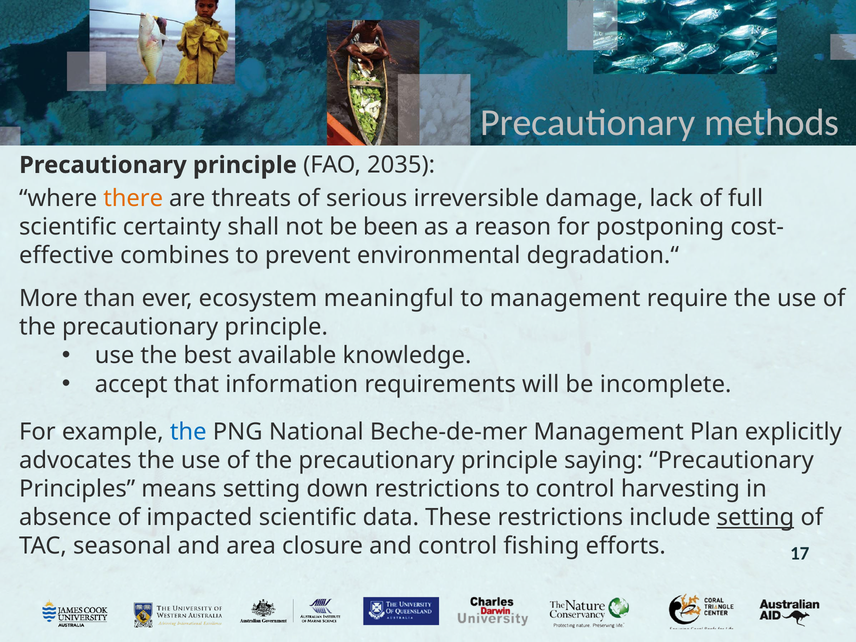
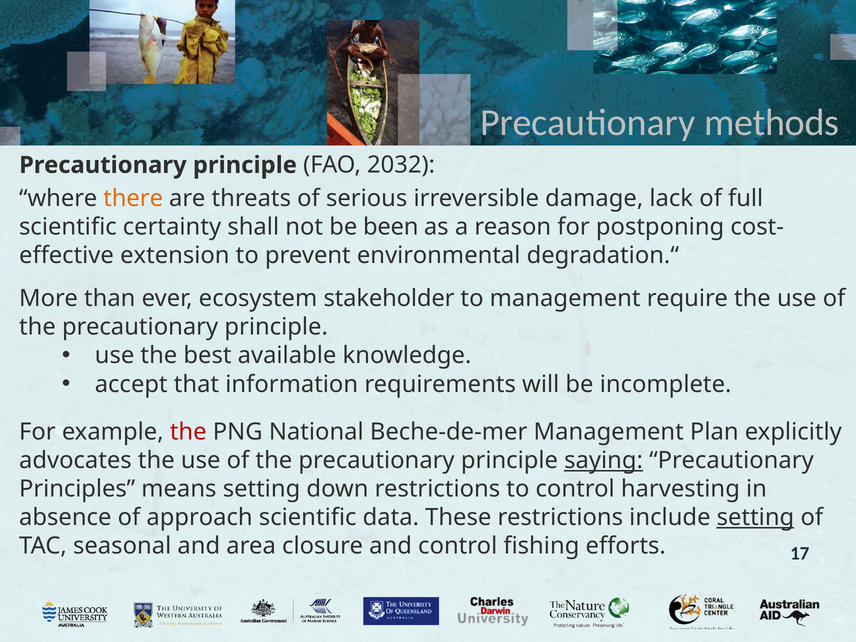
2035: 2035 -> 2032
combines: combines -> extension
meaningful: meaningful -> stakeholder
the at (188, 432) colour: blue -> red
saying underline: none -> present
impacted: impacted -> approach
